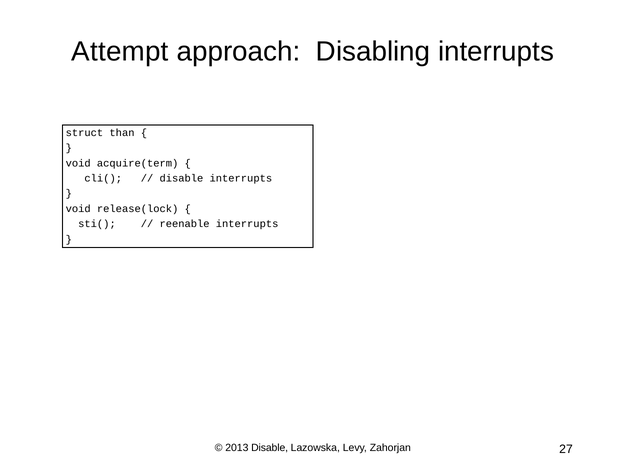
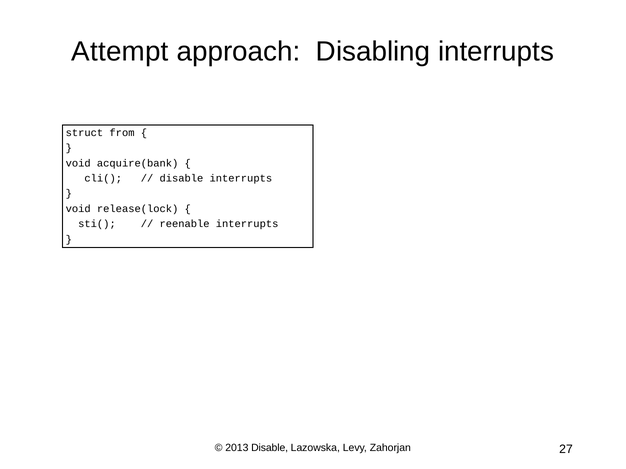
than: than -> from
acquire(term: acquire(term -> acquire(bank
